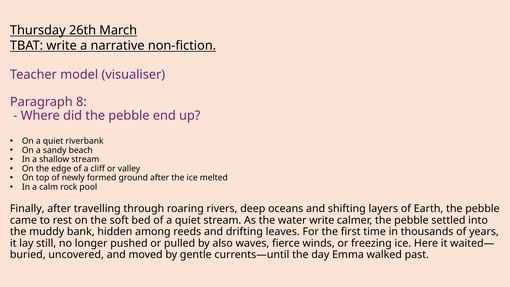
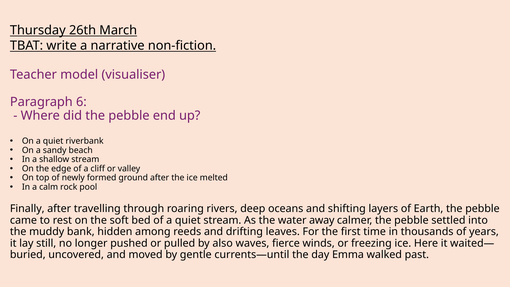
8: 8 -> 6
water write: write -> away
